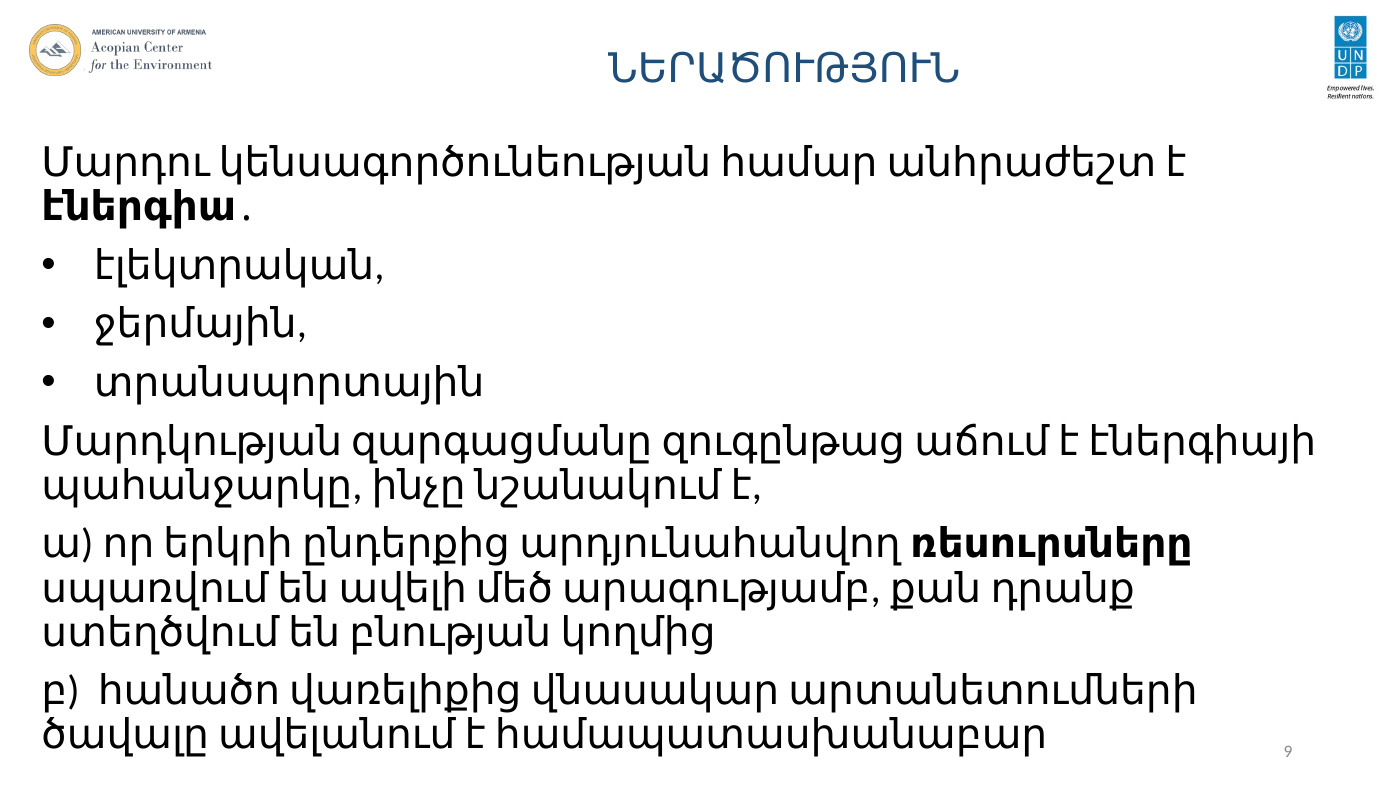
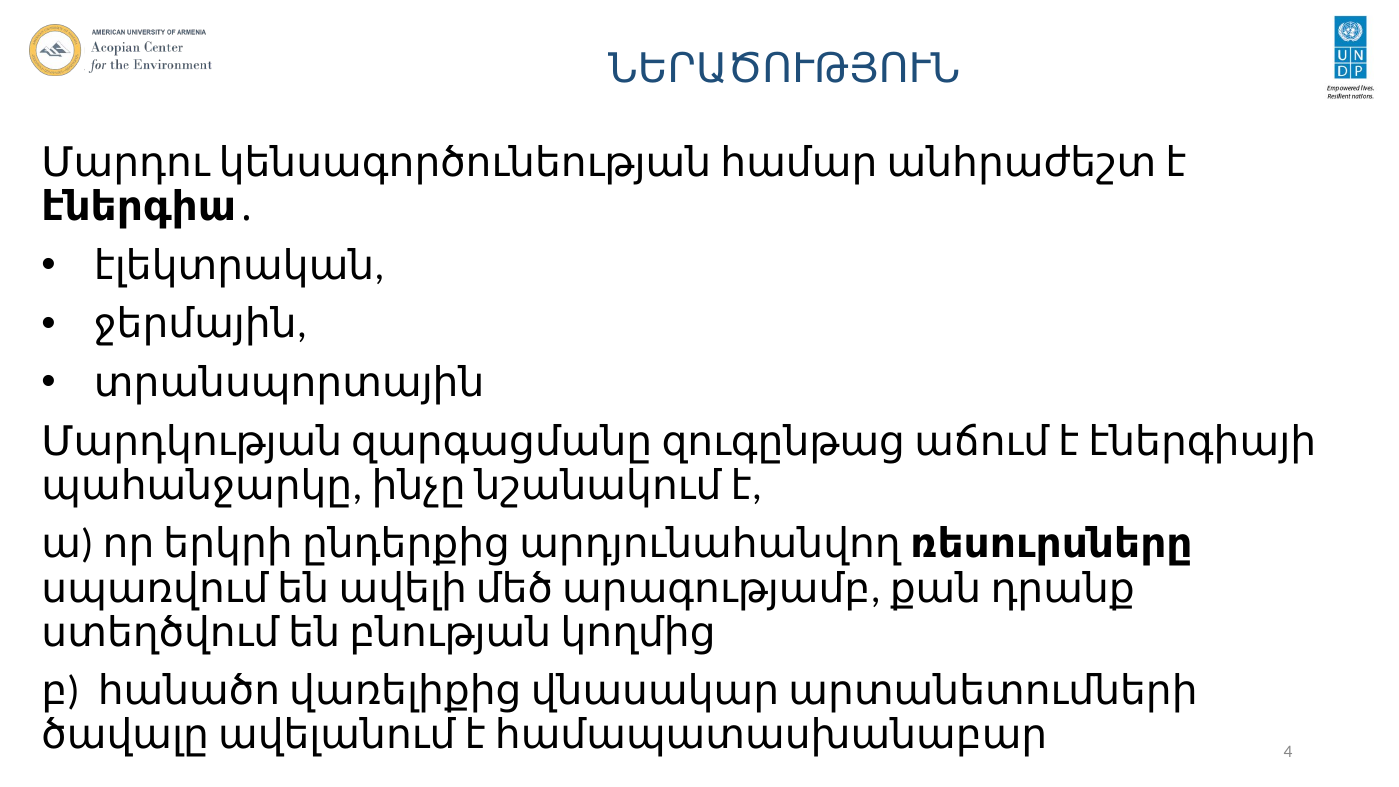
9: 9 -> 4
